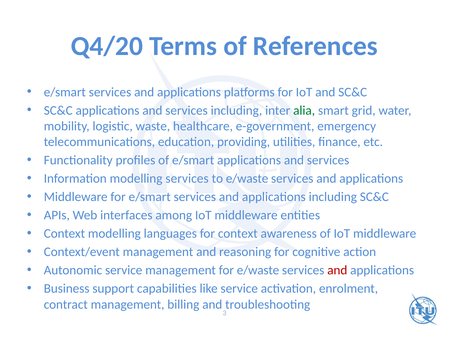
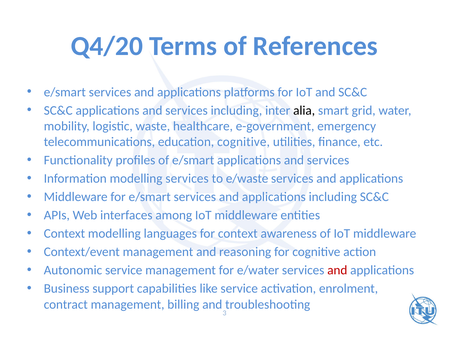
alia colour: green -> black
education providing: providing -> cognitive
for e/waste: e/waste -> e/water
